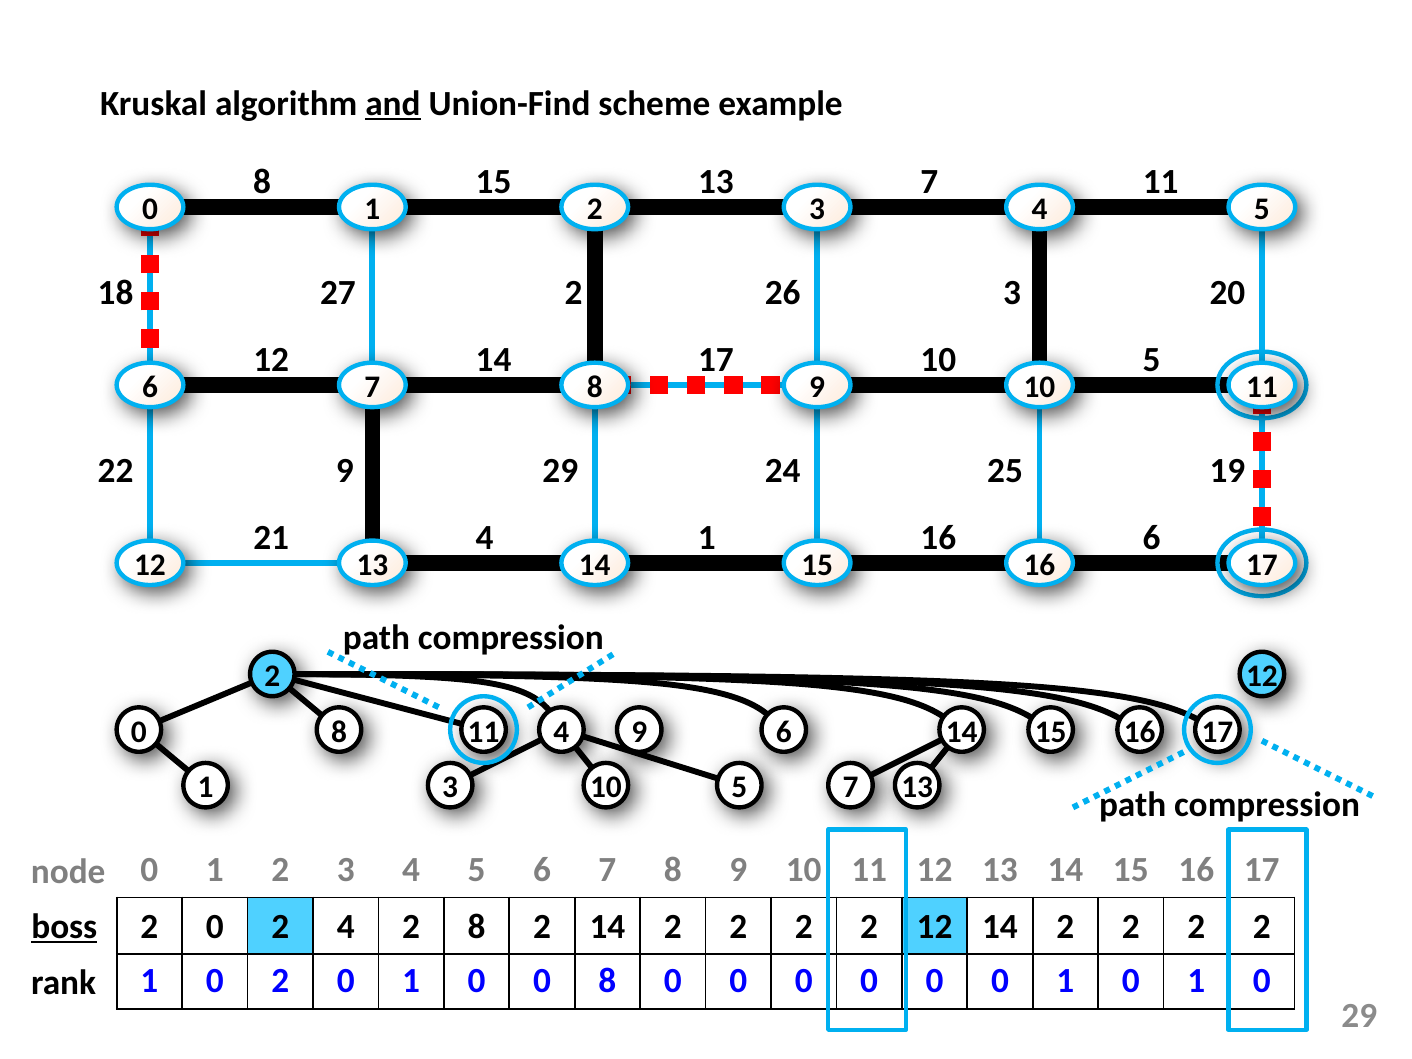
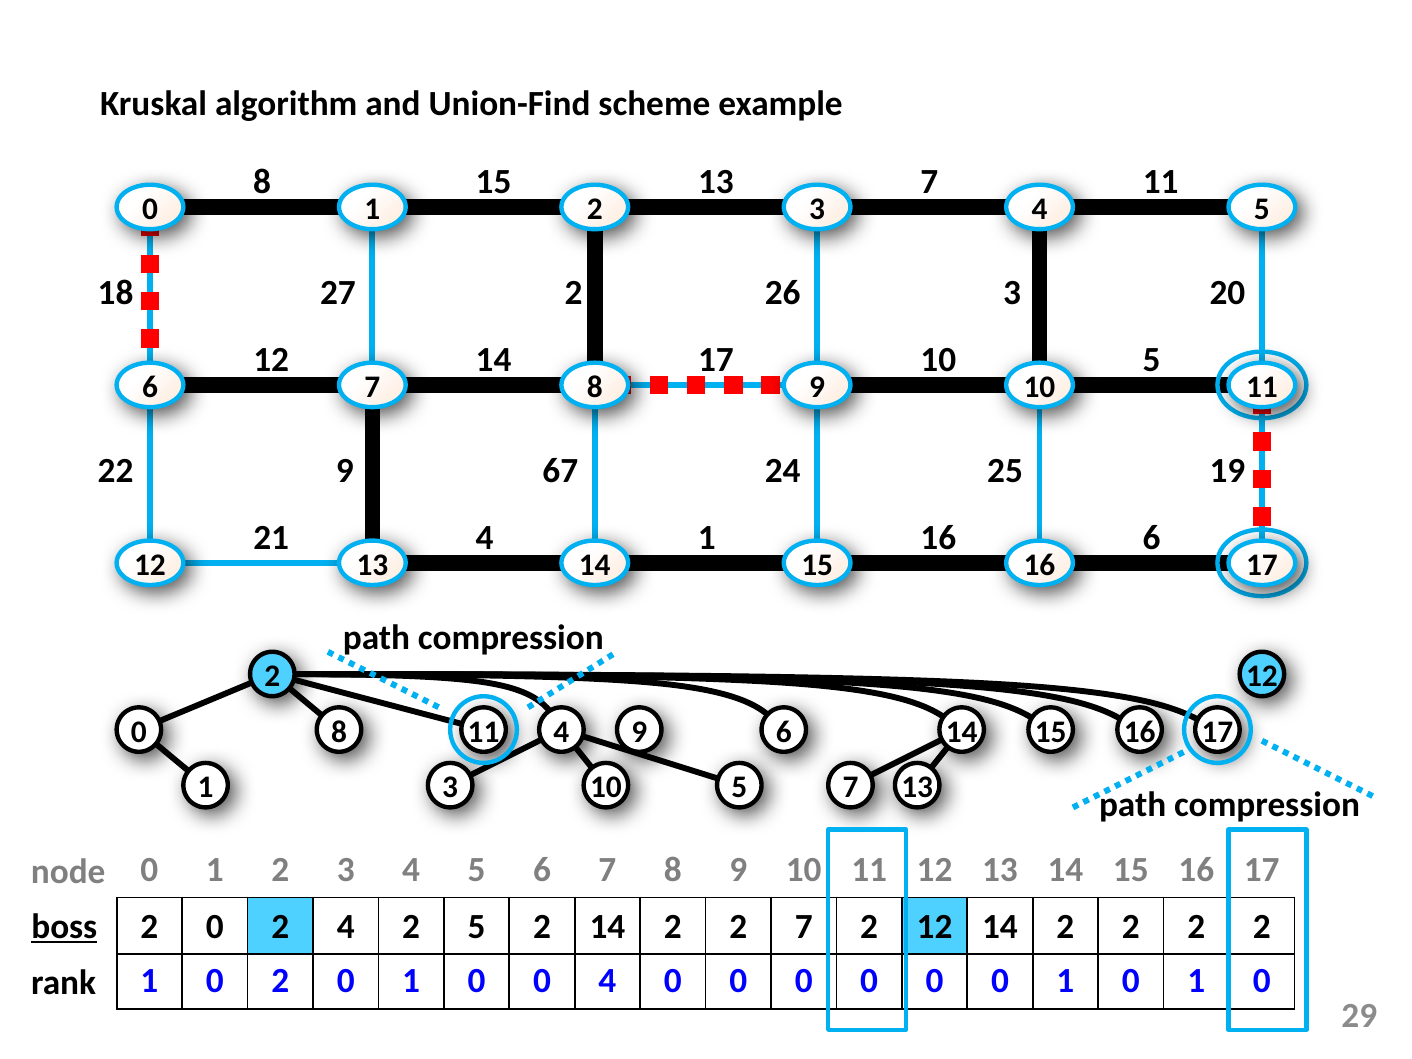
and underline: present -> none
22 29: 29 -> 67
2 8: 8 -> 5
2 at (804, 926): 2 -> 7
0 8: 8 -> 4
